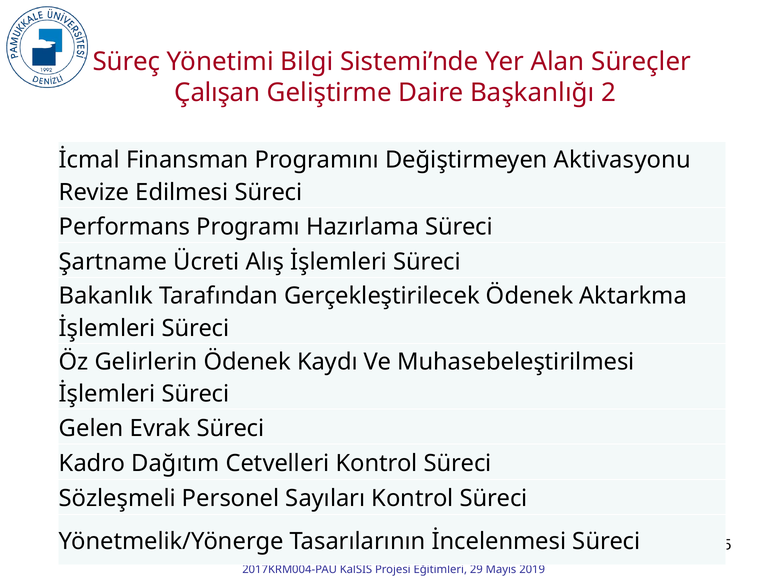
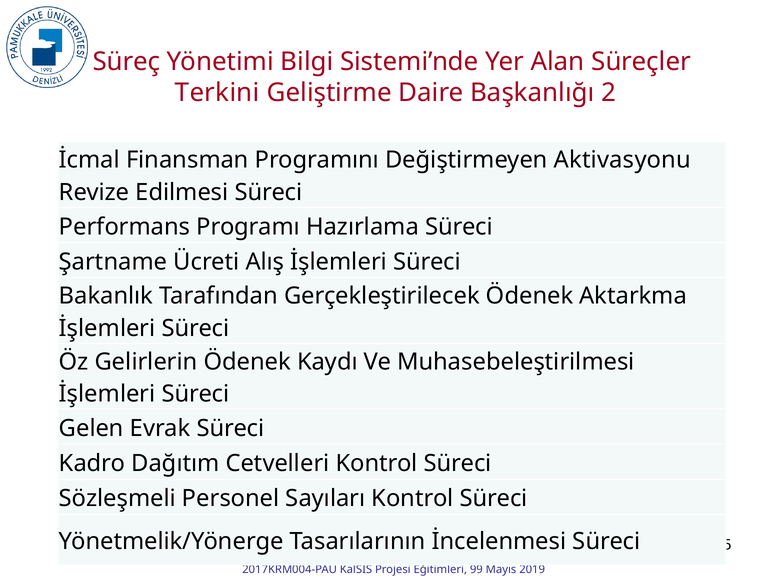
Çalışan: Çalışan -> Terkini
29: 29 -> 99
